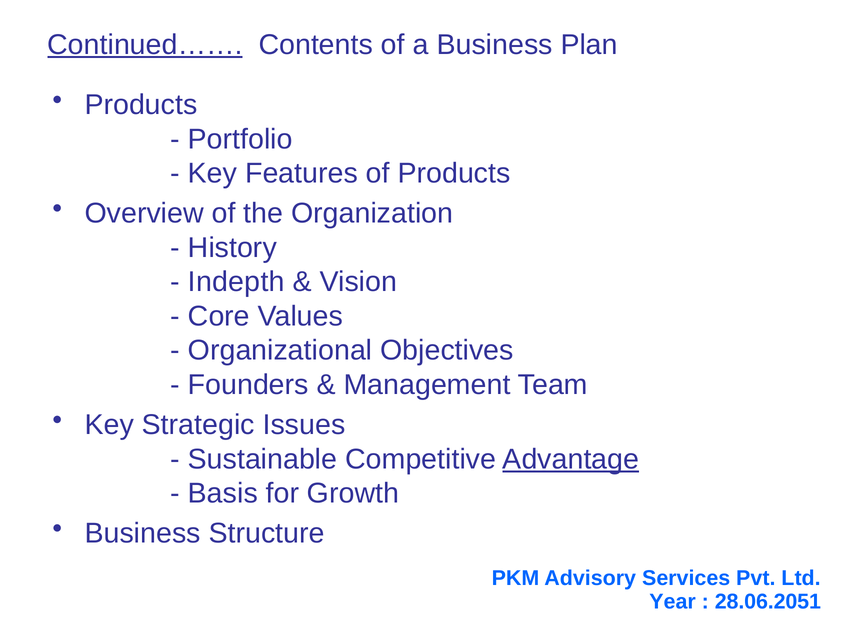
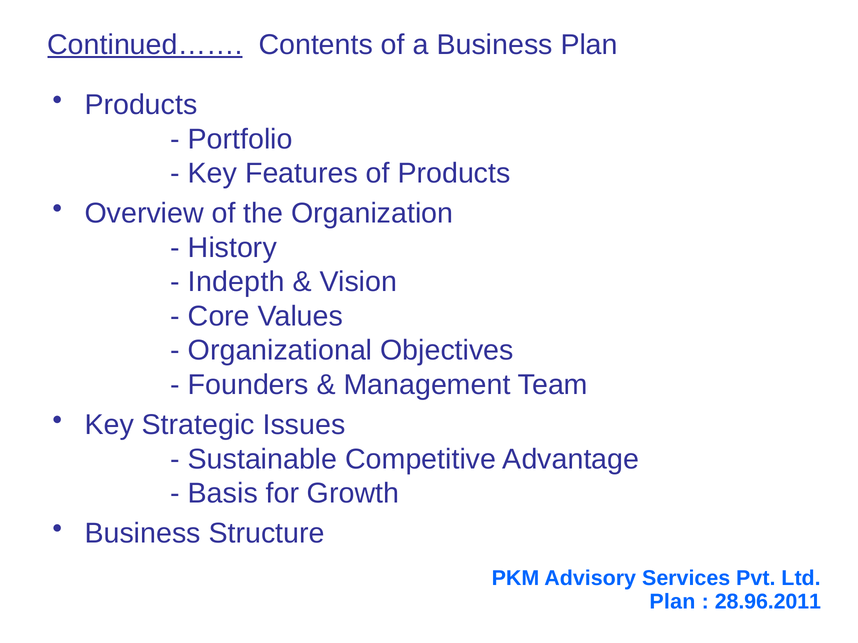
Advantage underline: present -> none
Year at (673, 602): Year -> Plan
28.06.2051: 28.06.2051 -> 28.96.2011
